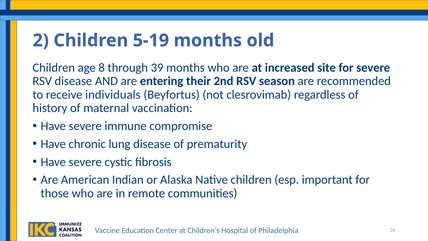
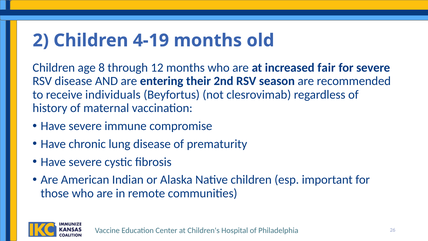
5-19: 5-19 -> 4-19
39: 39 -> 12
site: site -> fair
